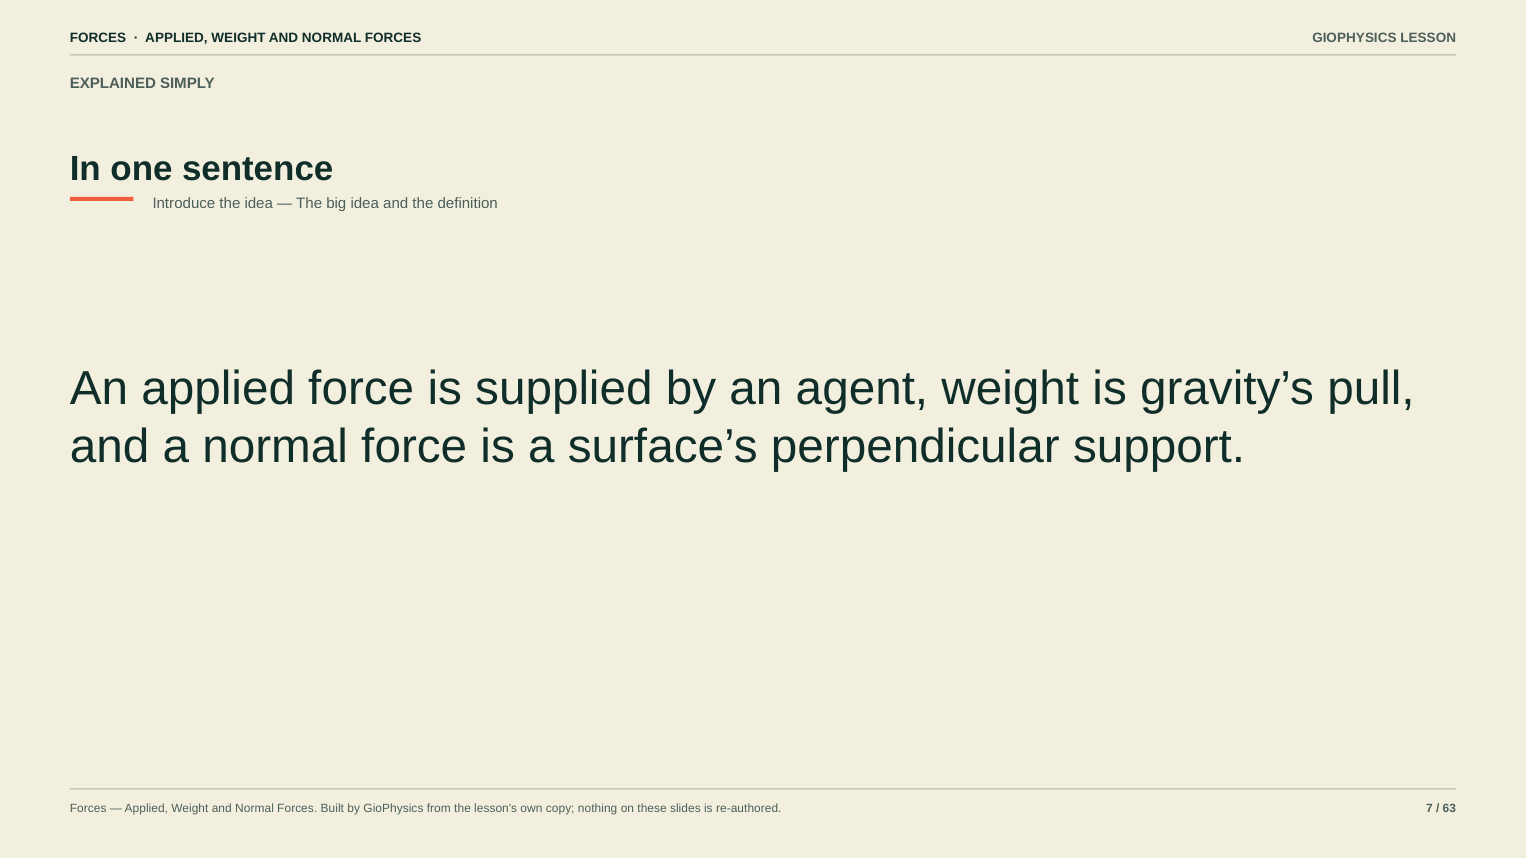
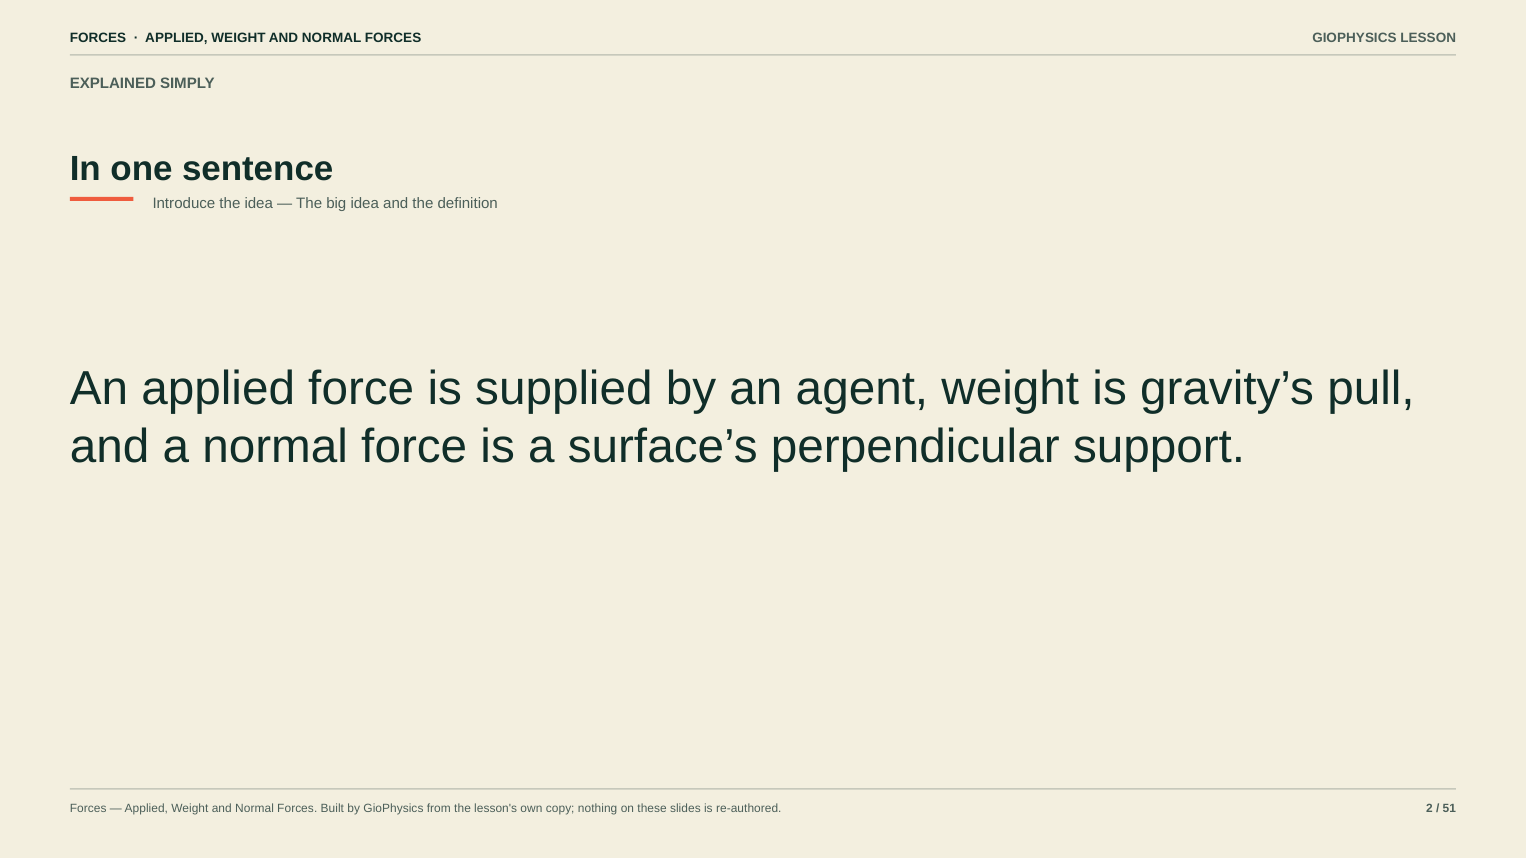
7: 7 -> 2
63: 63 -> 51
